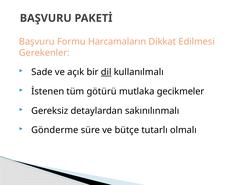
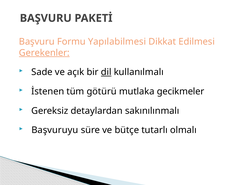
Harcamaların: Harcamaların -> Yapılabilmesi
Gerekenler underline: none -> present
Gönderme: Gönderme -> Başvuruyu
